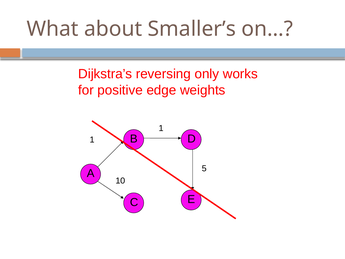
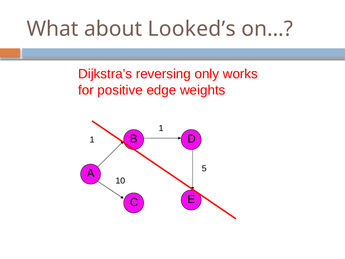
Smaller’s: Smaller’s -> Looked’s
